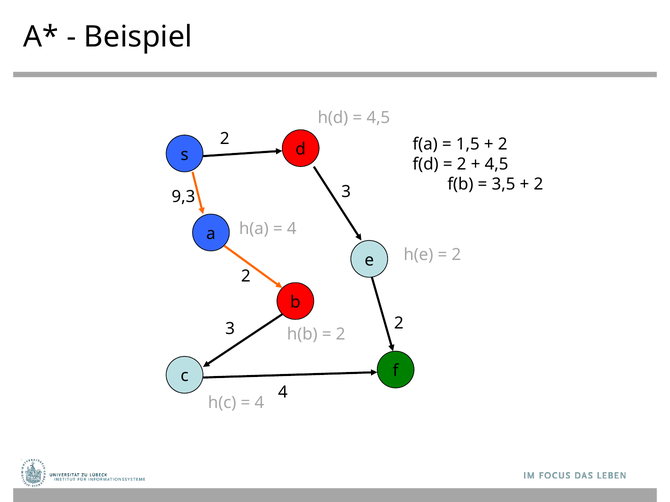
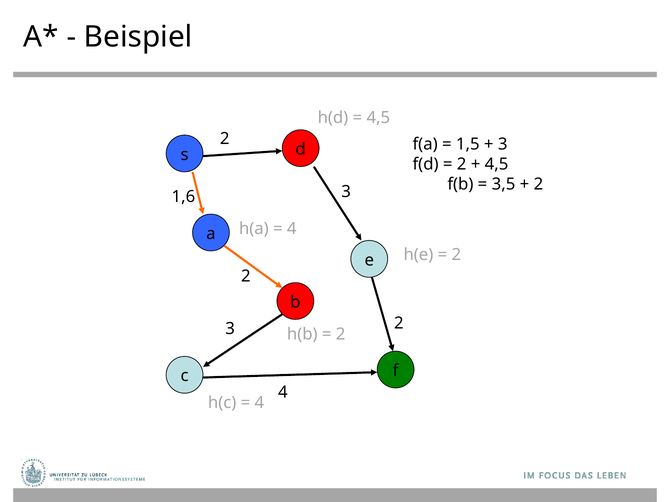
2 at (503, 144): 2 -> 3
9,3: 9,3 -> 1,6
